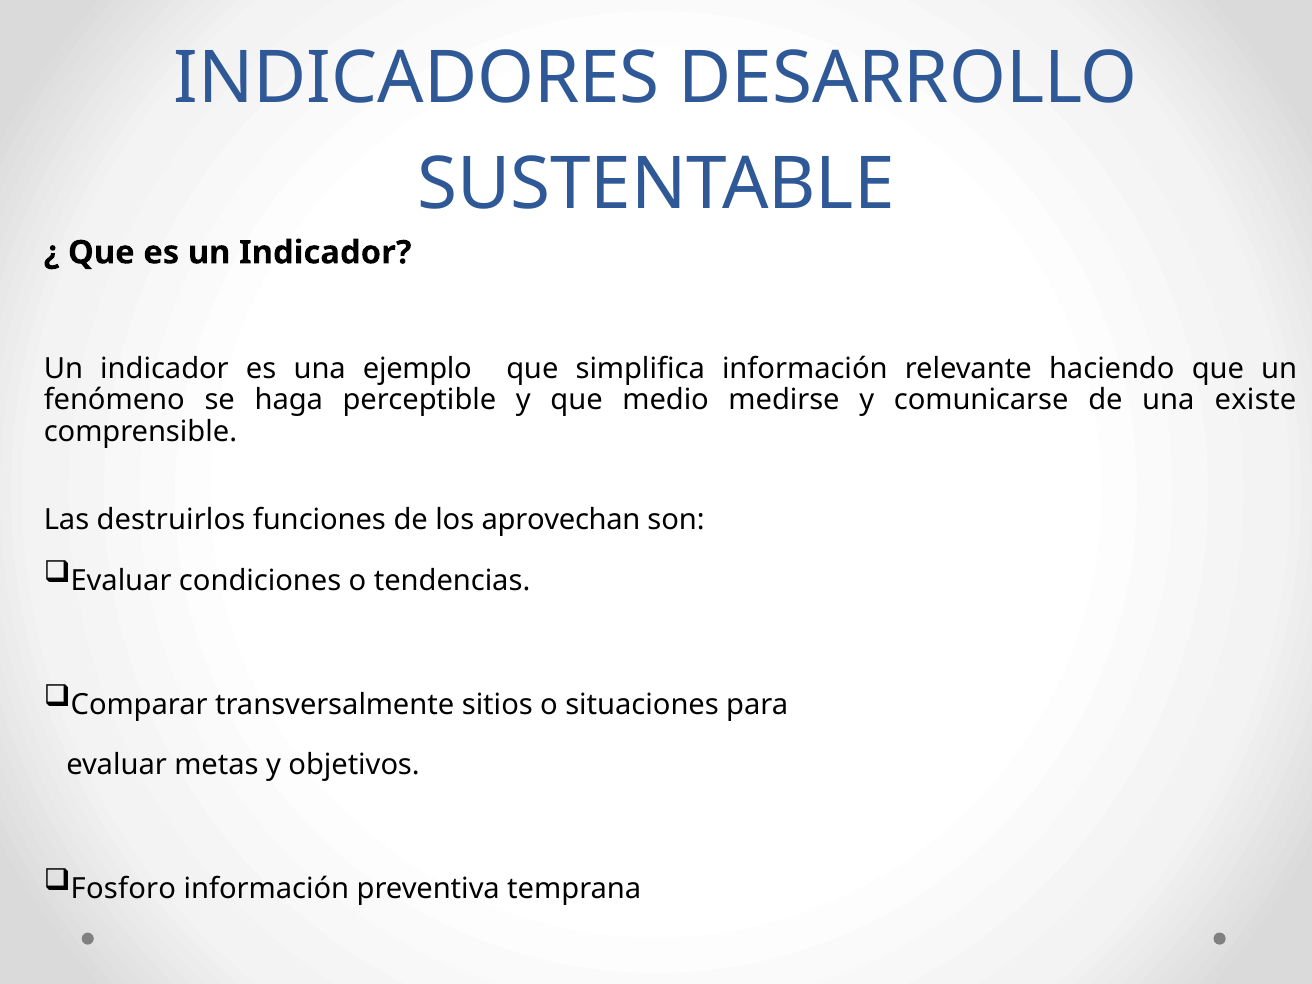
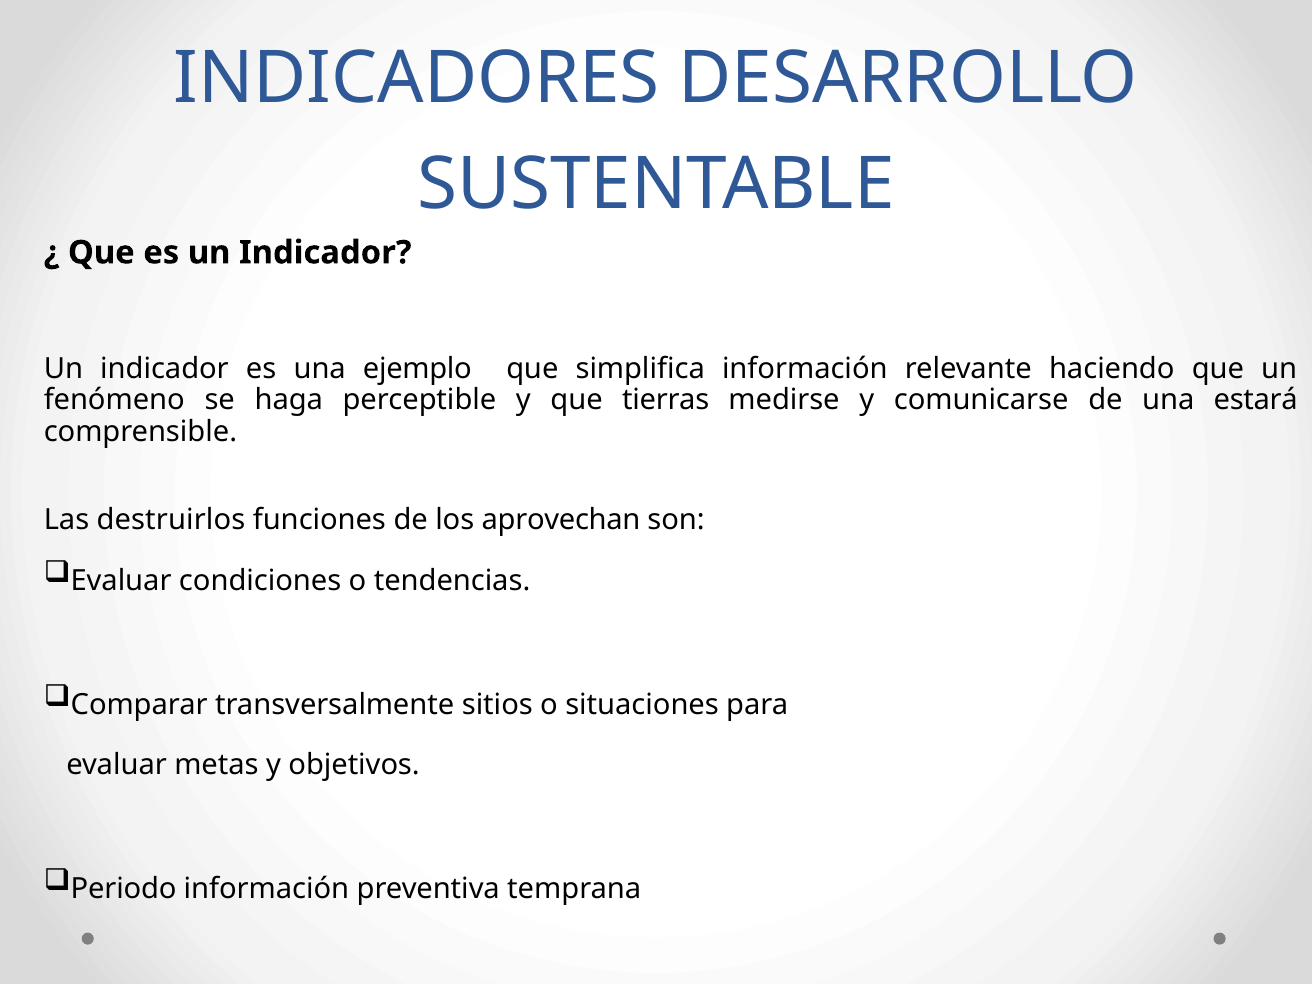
medio: medio -> tierras
existe: existe -> estará
Fosforo: Fosforo -> Periodo
